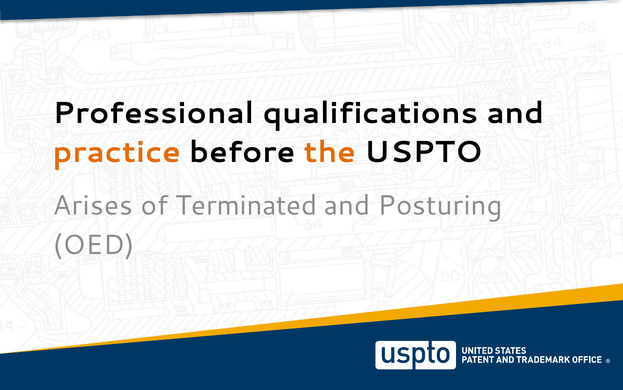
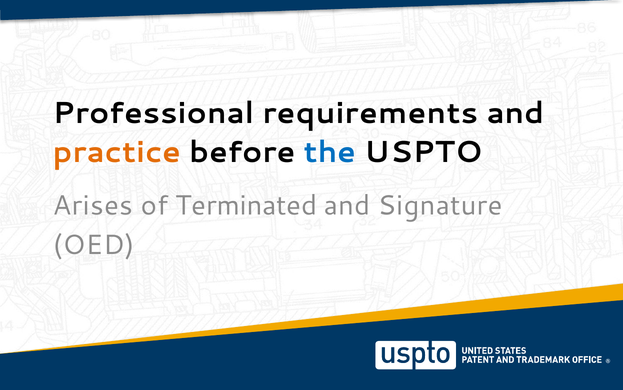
qualifications: qualifications -> requirements
the colour: orange -> blue
Posturing: Posturing -> Signature
